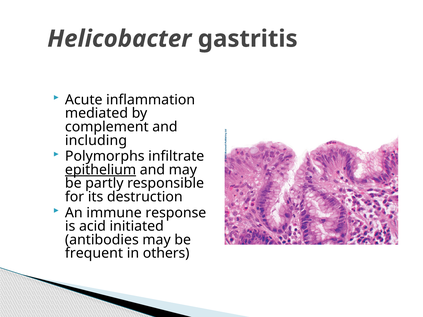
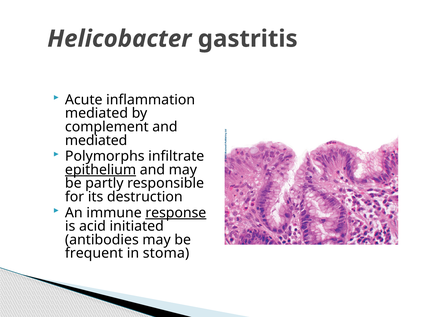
including at (96, 141): including -> mediated
response underline: none -> present
others: others -> stoma
